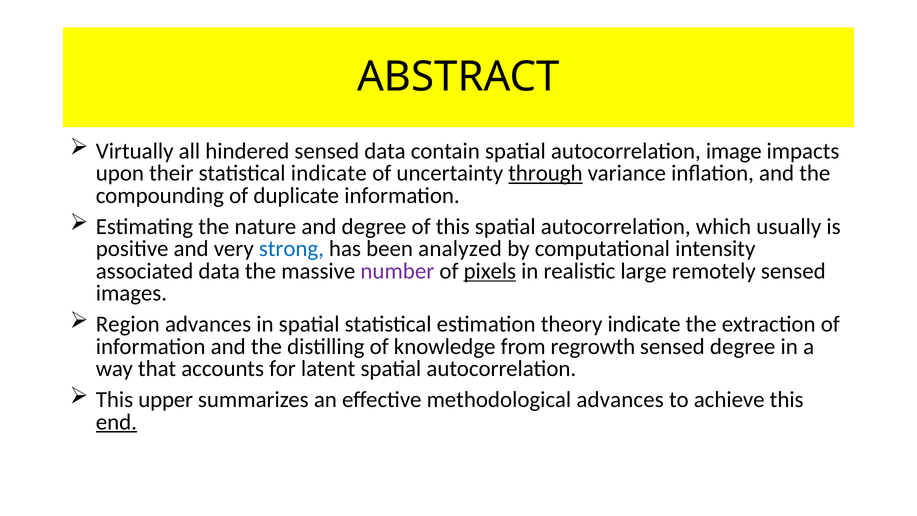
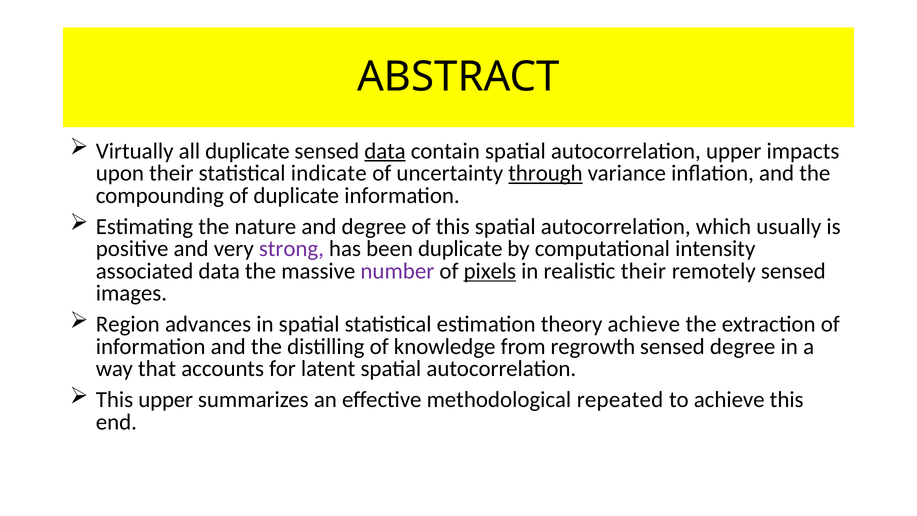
all hindered: hindered -> duplicate
data at (385, 151) underline: none -> present
autocorrelation image: image -> upper
strong colour: blue -> purple
been analyzed: analyzed -> duplicate
realistic large: large -> their
theory indicate: indicate -> achieve
methodological advances: advances -> repeated
end underline: present -> none
